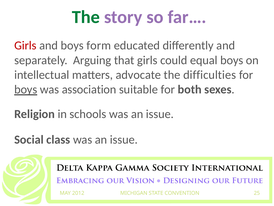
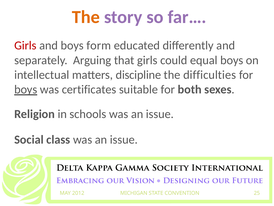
The at (86, 17) colour: green -> orange
advocate: advocate -> discipline
association: association -> certificates
